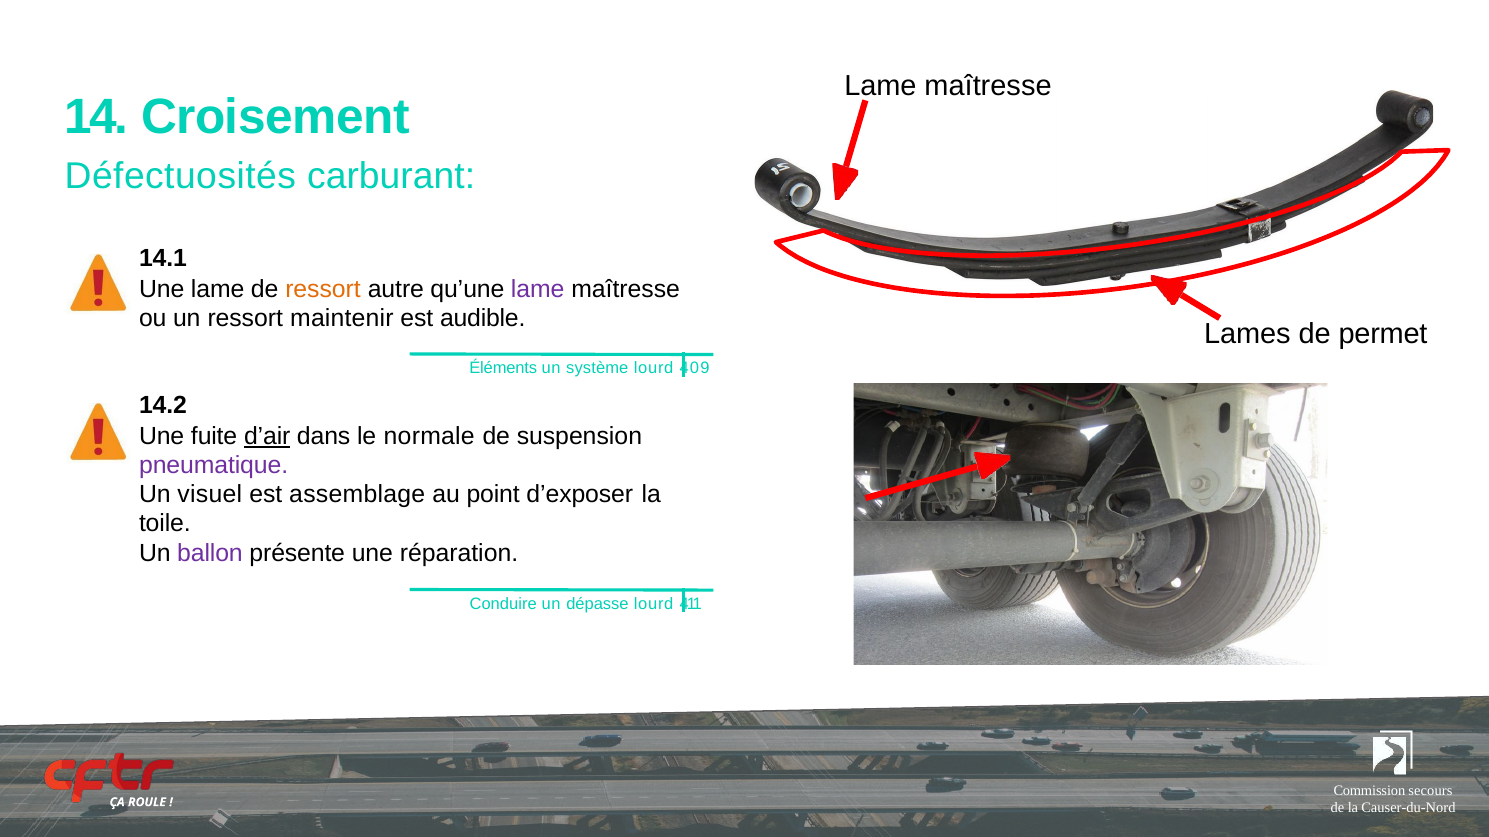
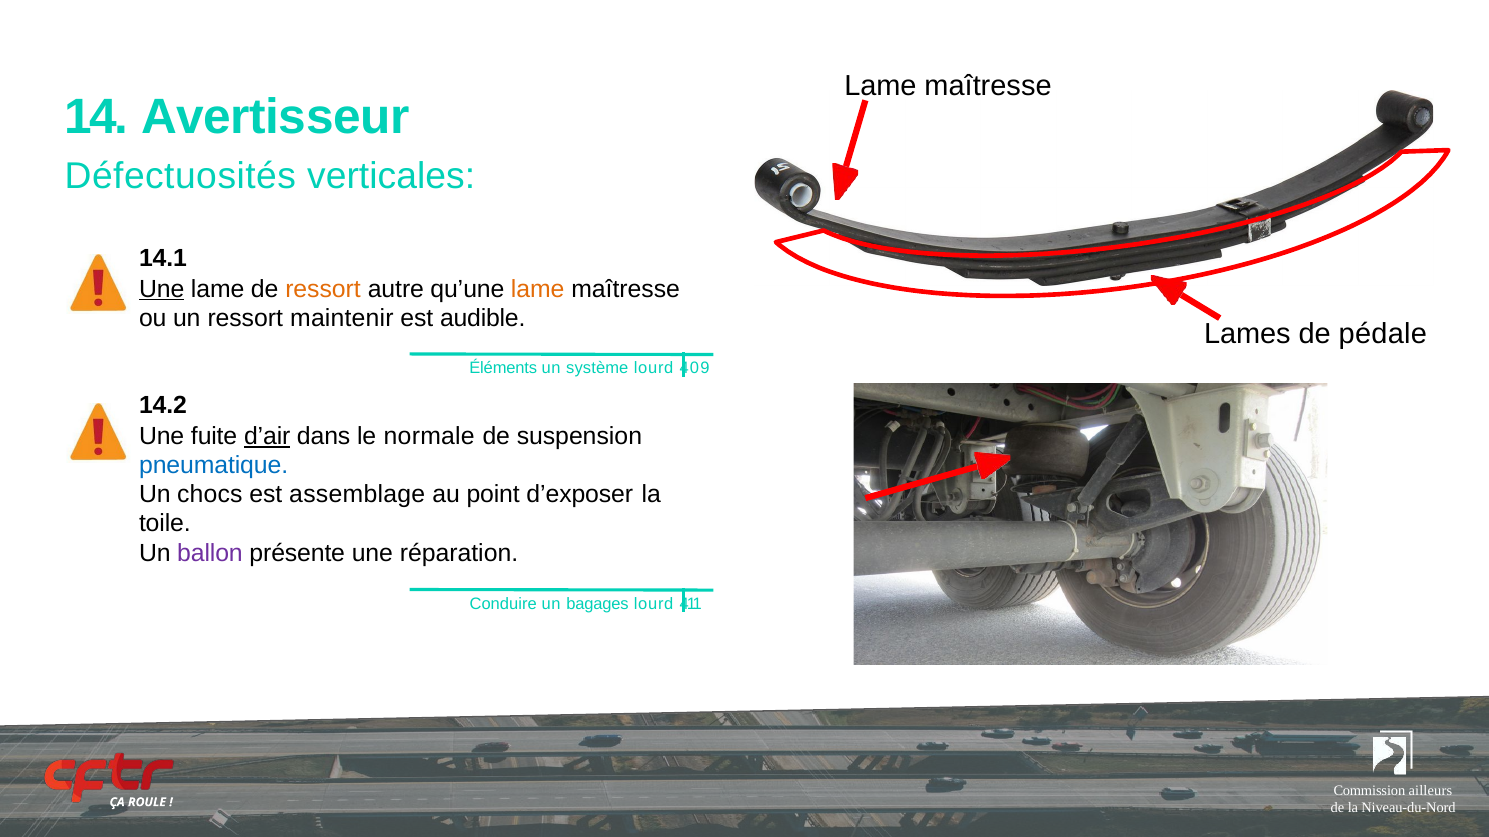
Croisement: Croisement -> Avertisseur
carburant: carburant -> verticales
Une at (162, 289) underline: none -> present
lame at (538, 289) colour: purple -> orange
permet: permet -> pédale
pneumatique colour: purple -> blue
visuel: visuel -> chocs
dépasse: dépasse -> bagages
secours: secours -> ailleurs
Causer-du-Nord: Causer-du-Nord -> Niveau-du-Nord
